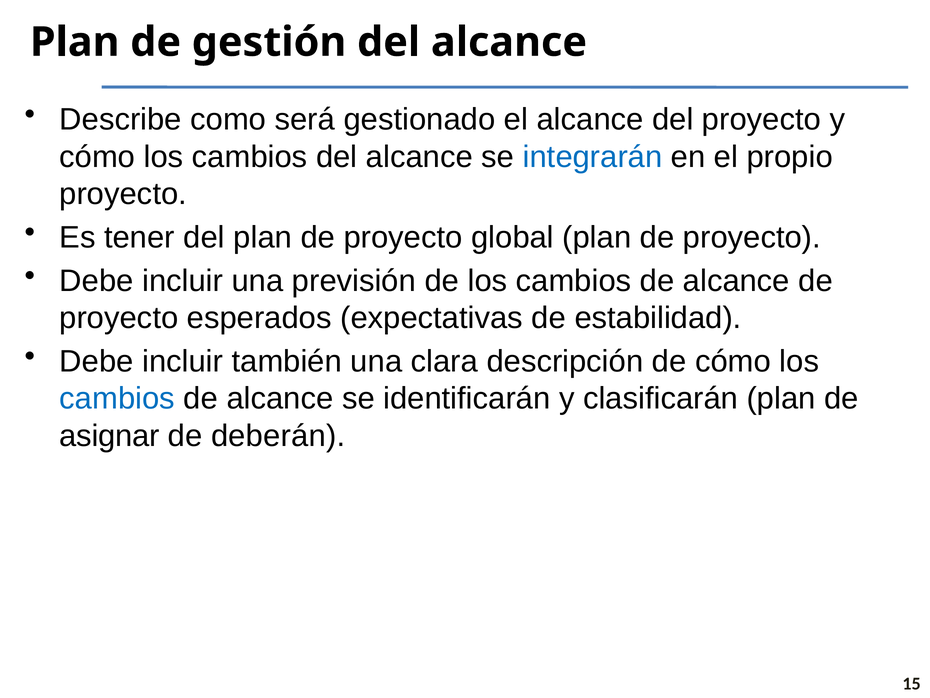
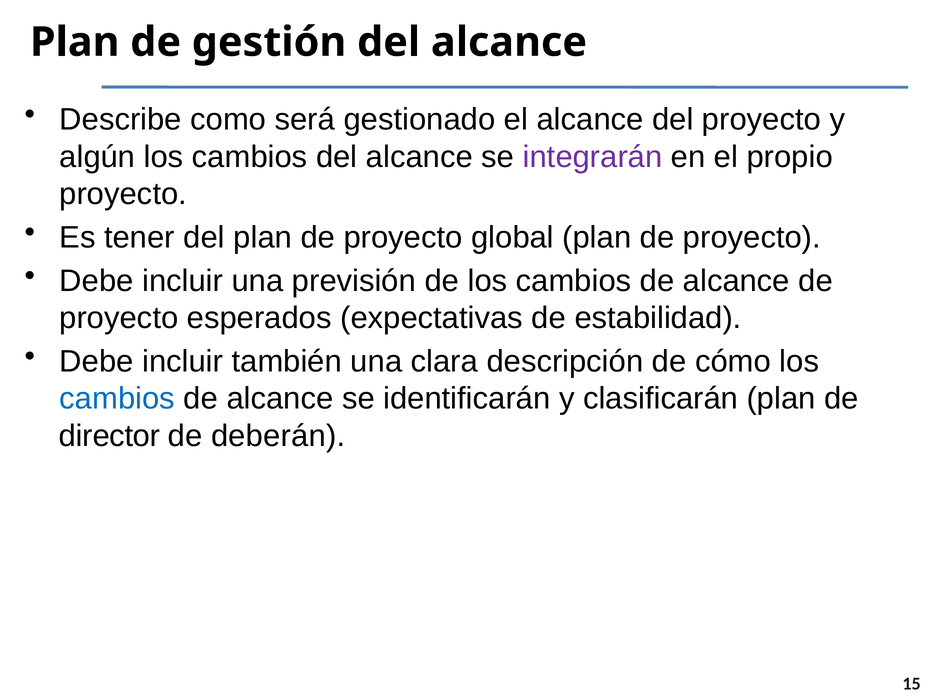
cómo at (97, 157): cómo -> algún
integrarán colour: blue -> purple
asignar: asignar -> director
